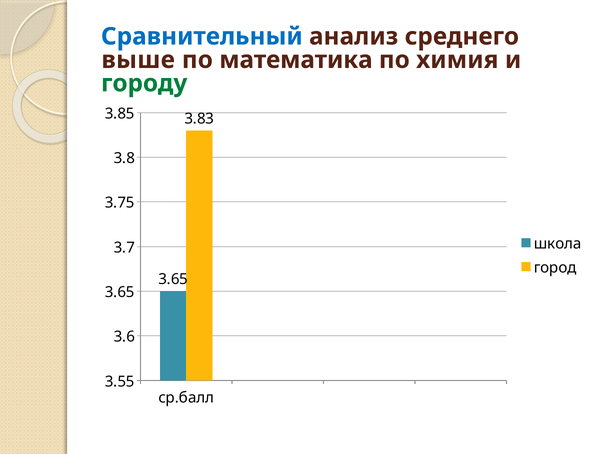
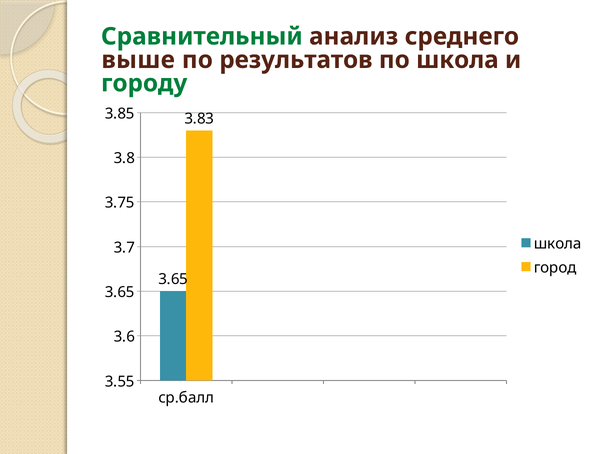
Сравнительный colour: blue -> green
математика: математика -> результатов
по химия: химия -> школа
